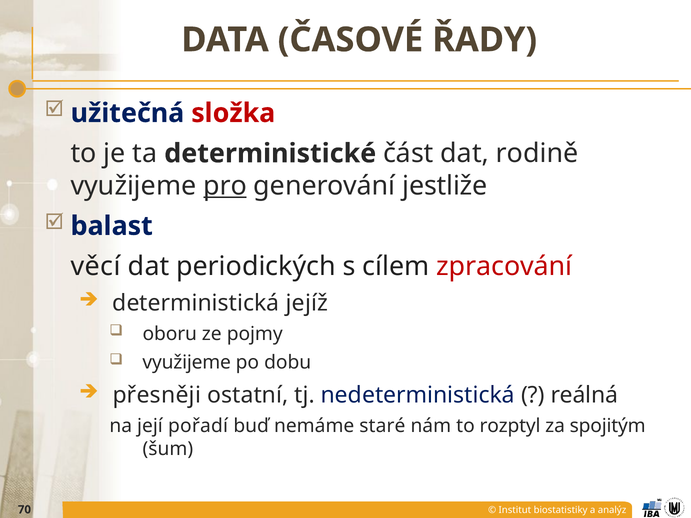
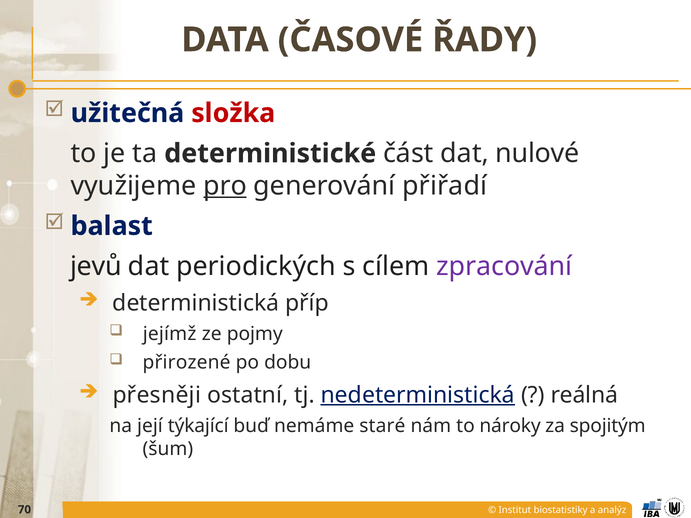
rodině: rodině -> nulové
jestliže: jestliže -> přiřadí
věcí: věcí -> jevů
zpracování colour: red -> purple
jejíž: jejíž -> příp
oboru: oboru -> jejímž
využijeme at (187, 363): využijeme -> přirozené
nedeterministická underline: none -> present
pořadí: pořadí -> týkající
rozptyl: rozptyl -> nároky
